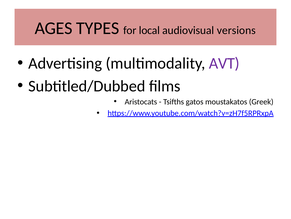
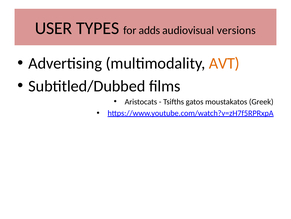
AGES: AGES -> USER
local: local -> adds
AVT colour: purple -> orange
